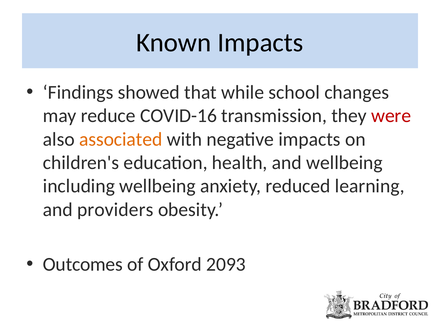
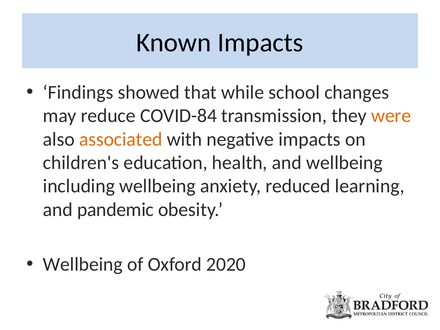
COVID-16: COVID-16 -> COVID-84
were colour: red -> orange
providers: providers -> pandemic
Outcomes at (83, 264): Outcomes -> Wellbeing
2093: 2093 -> 2020
